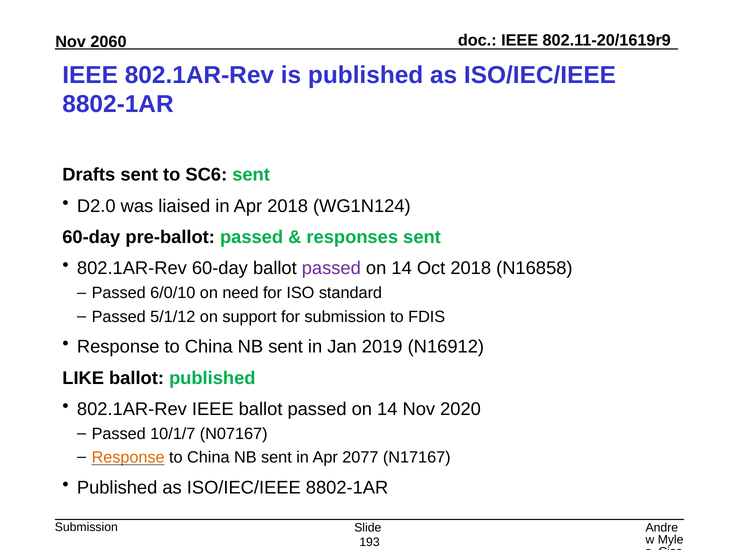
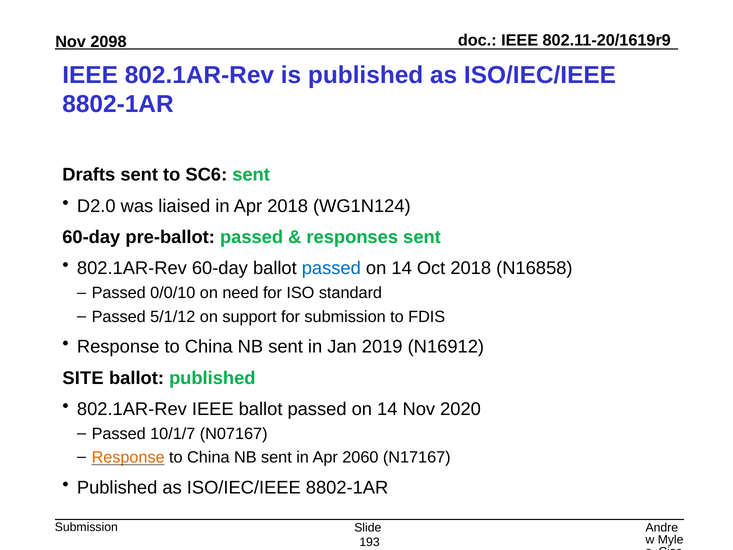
2060: 2060 -> 2098
passed at (331, 268) colour: purple -> blue
6/0/10: 6/0/10 -> 0/0/10
LIKE: LIKE -> SITE
2077: 2077 -> 2060
